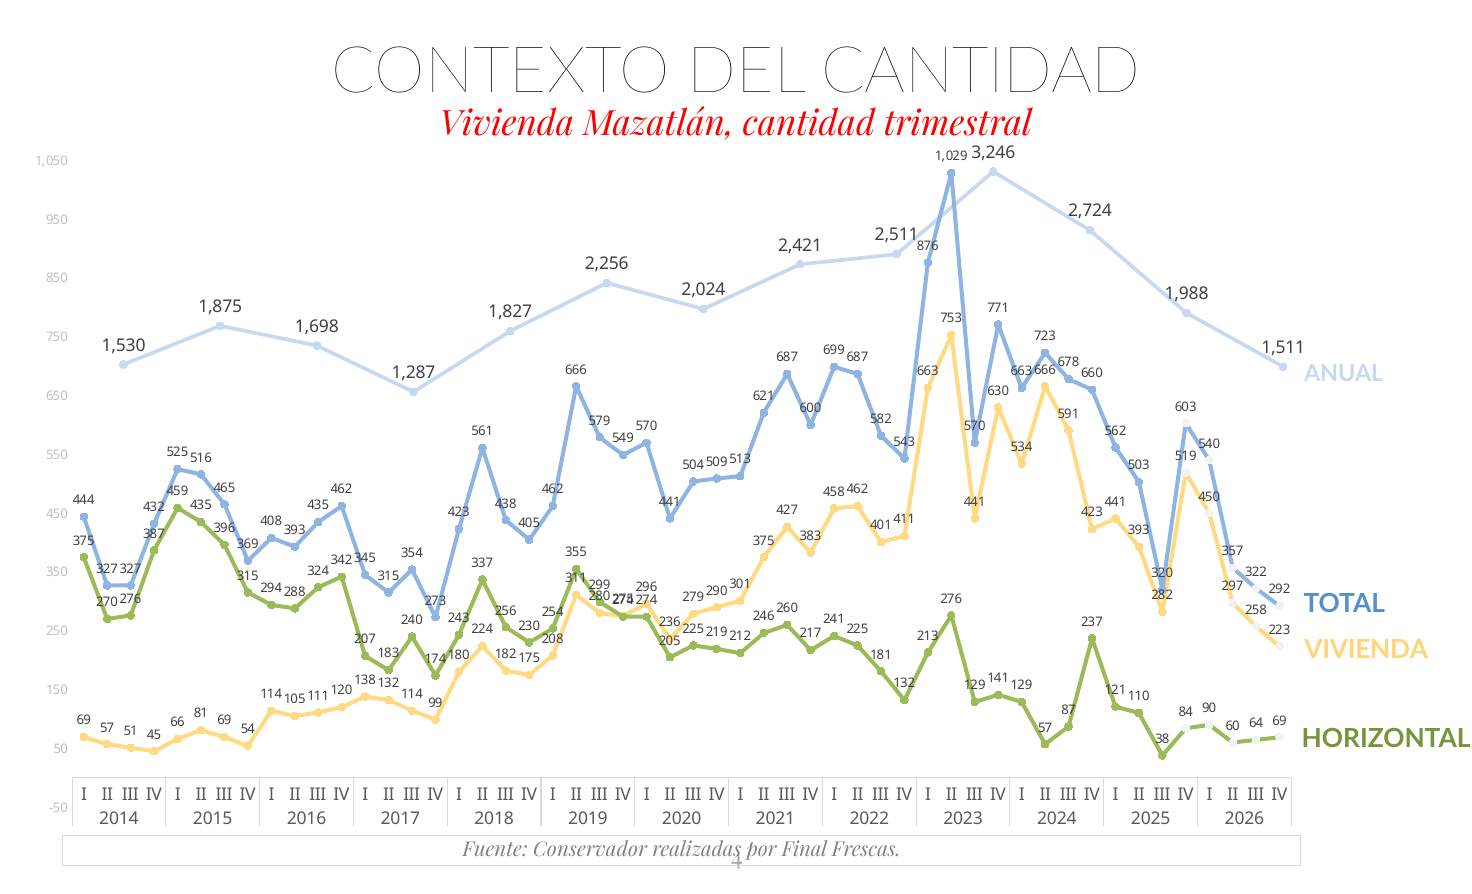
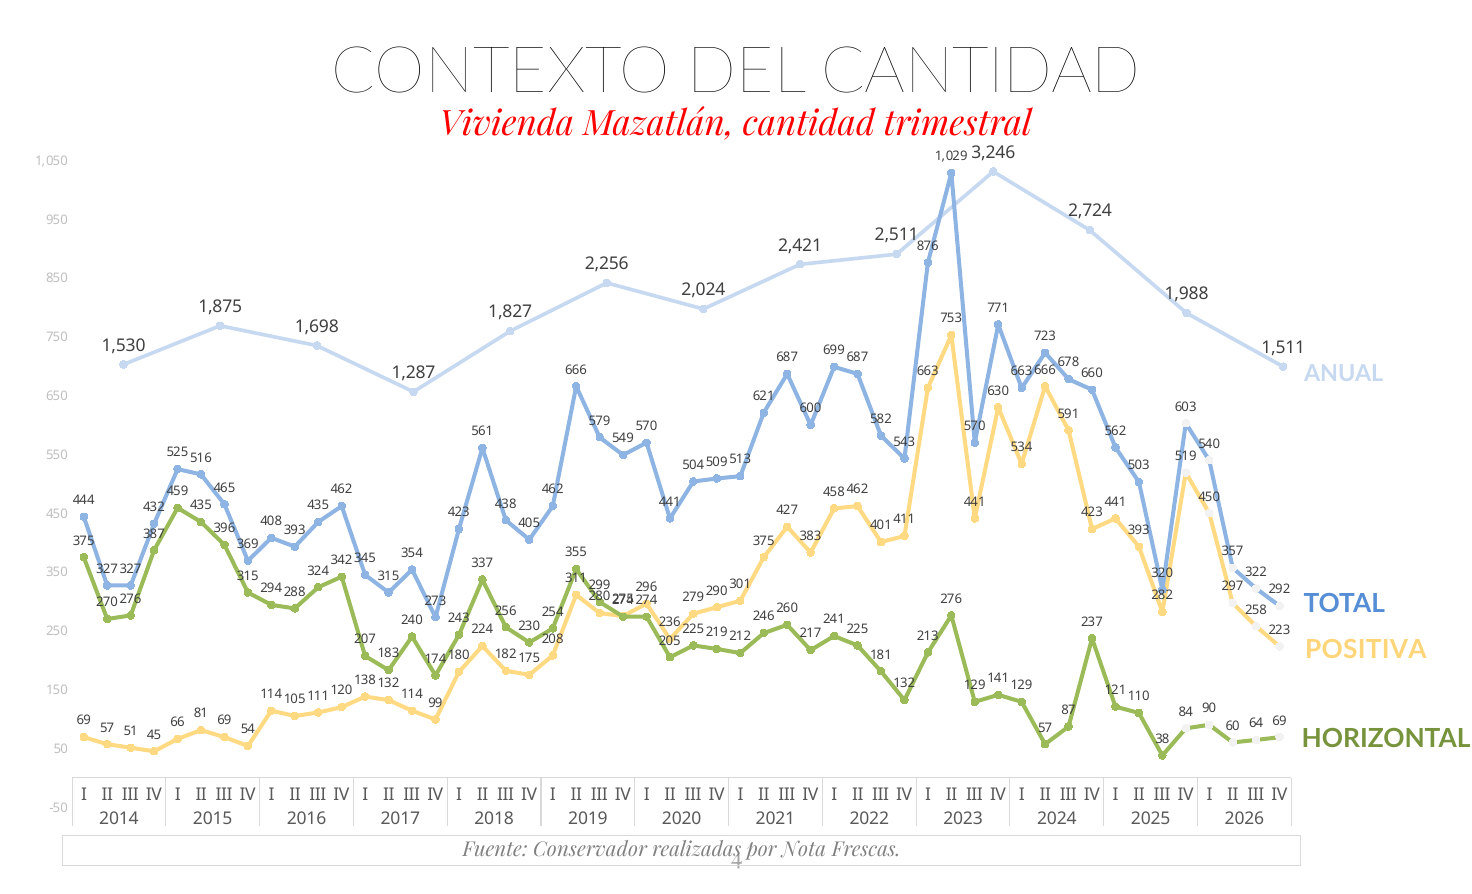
VIVIENDA at (1366, 650): VIVIENDA -> POSITIVA
Final: Final -> Nota
